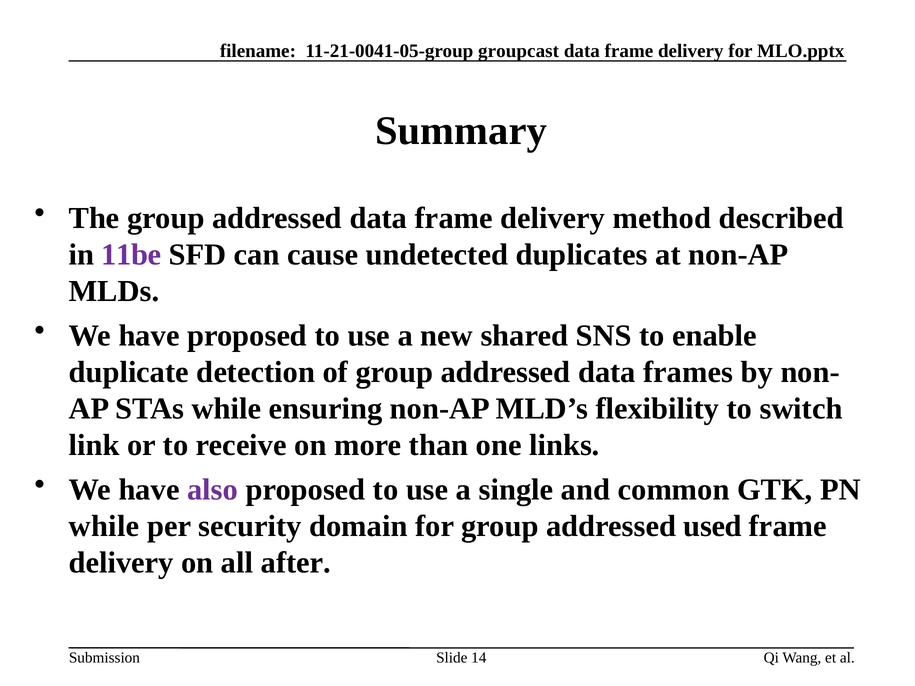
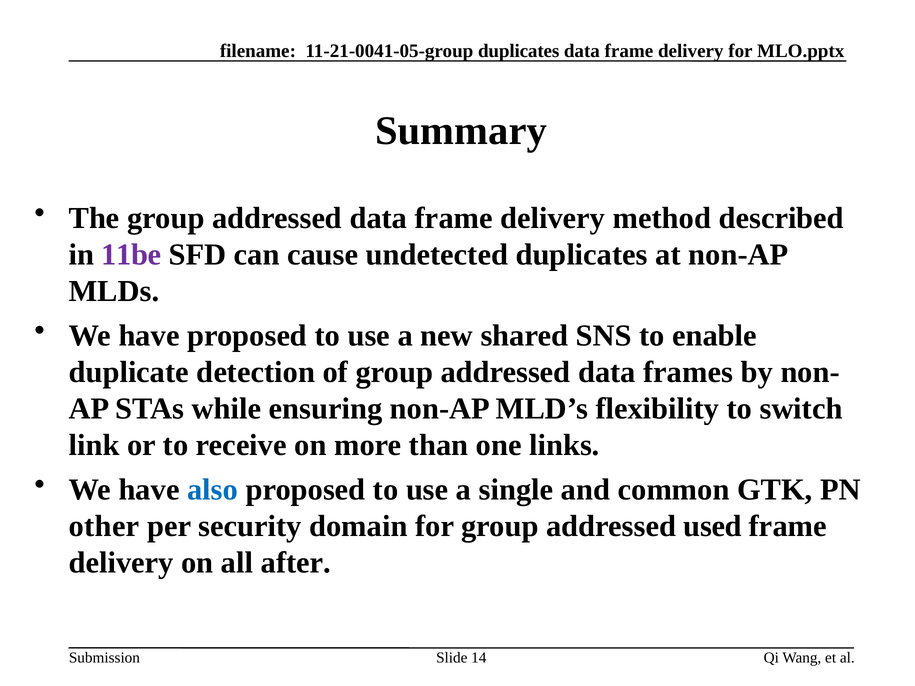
groupcast at (519, 51): groupcast -> duplicates
also colour: purple -> blue
while at (104, 526): while -> other
